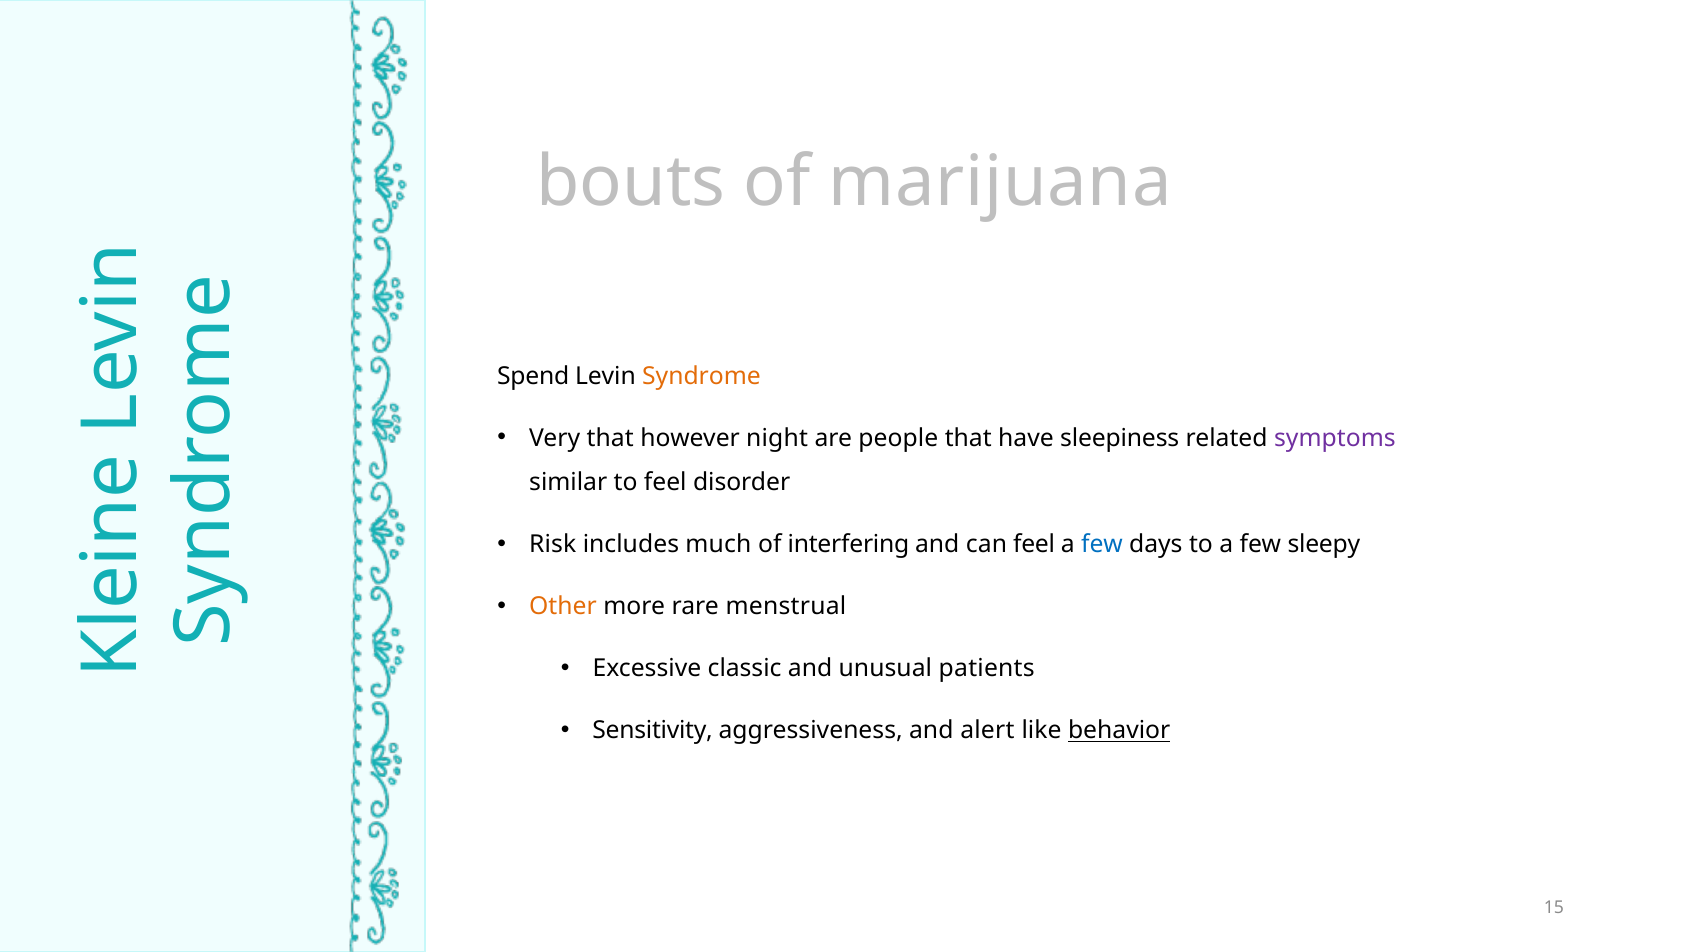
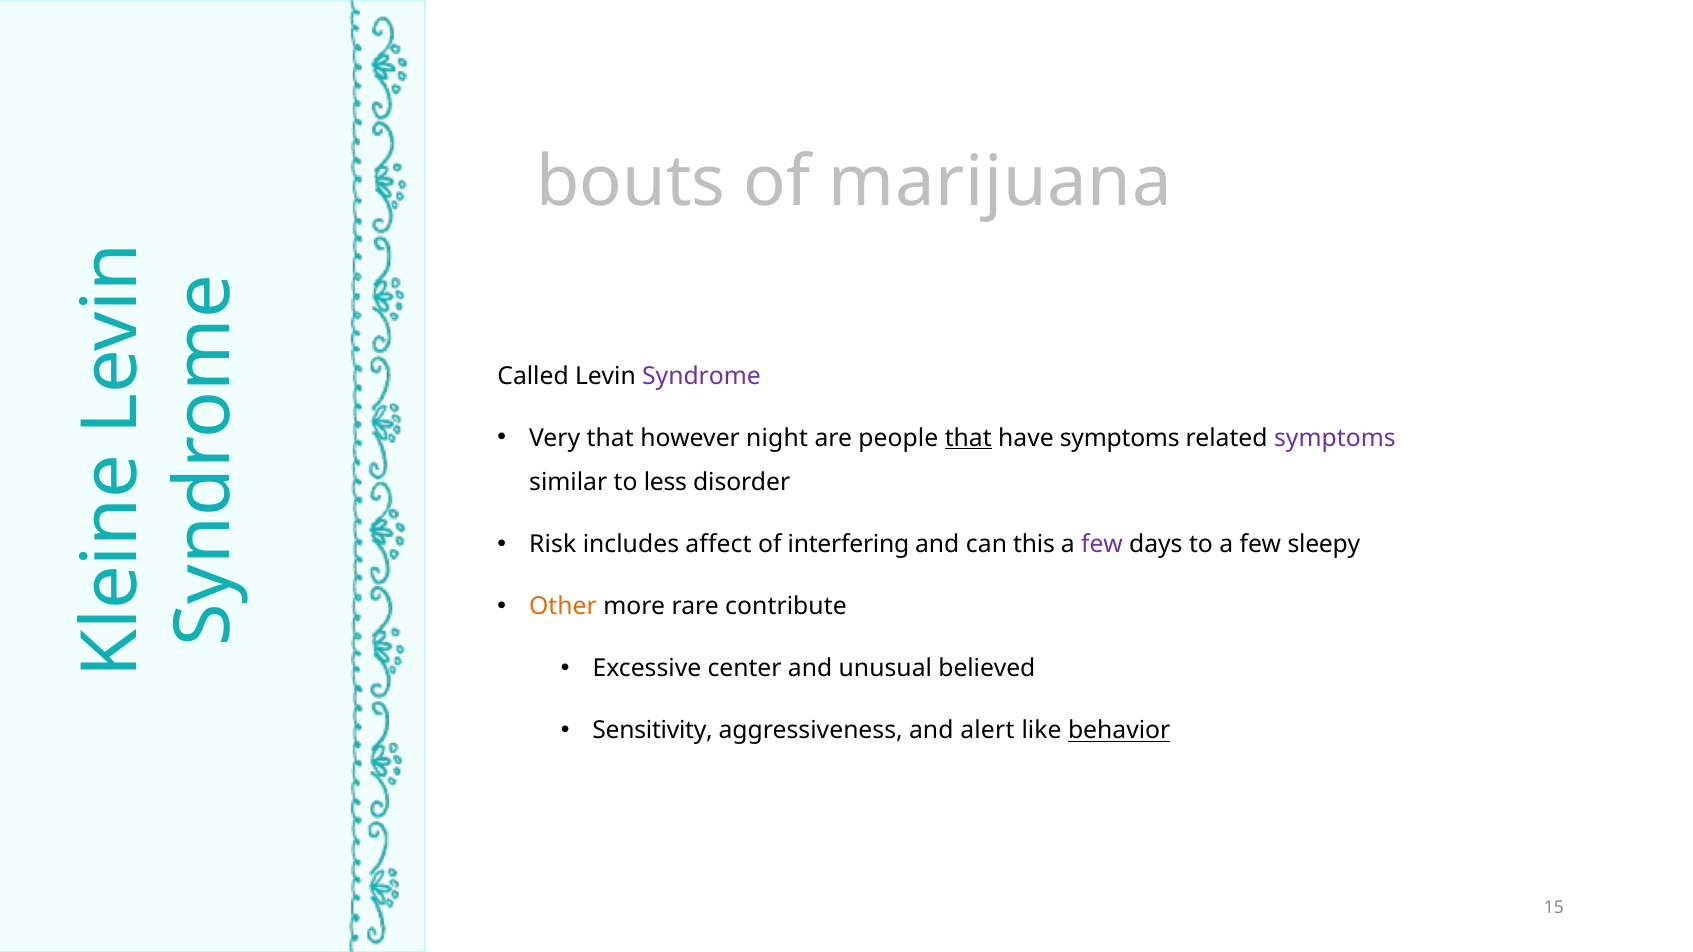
Spend: Spend -> Called
Syndrome colour: orange -> purple
that at (968, 438) underline: none -> present
have sleepiness: sleepiness -> symptoms
to feel: feel -> less
much: much -> affect
can feel: feel -> this
few at (1102, 545) colour: blue -> purple
menstrual: menstrual -> contribute
classic: classic -> center
patients: patients -> believed
